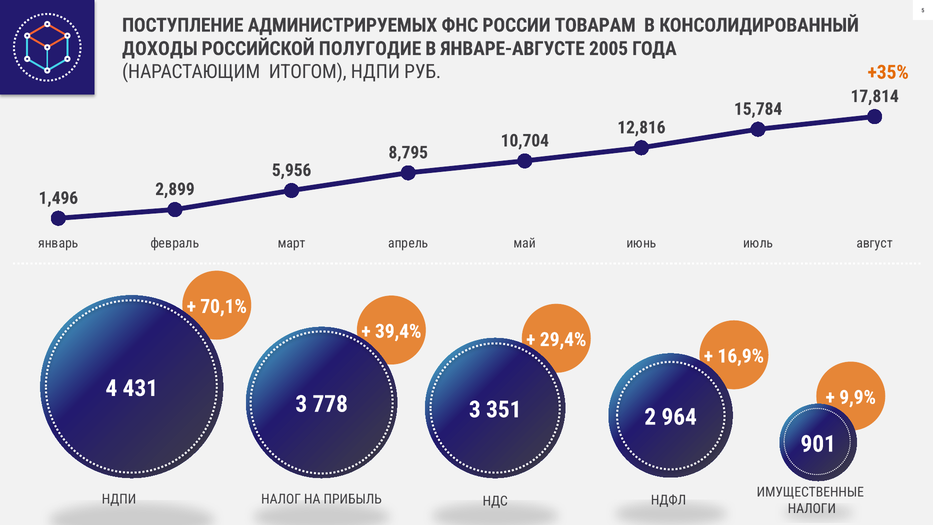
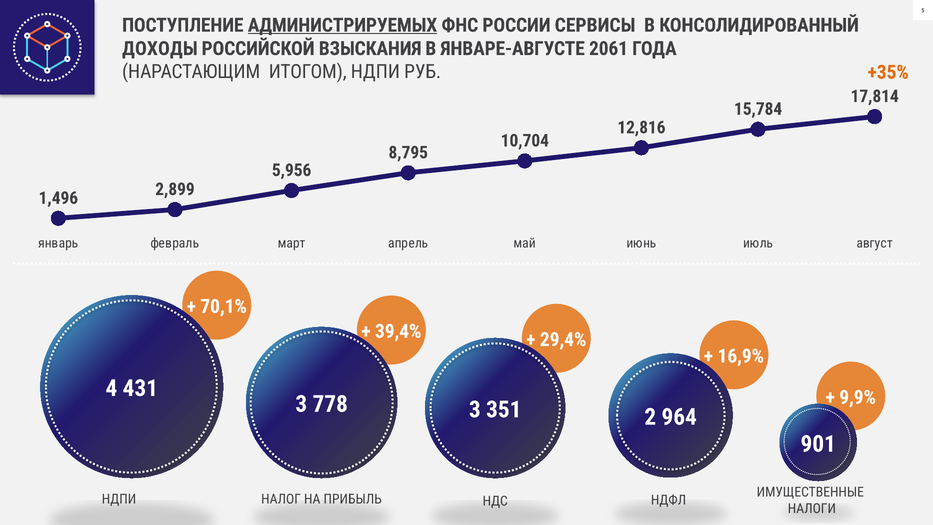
АДМИНИСТРИРУЕМЫХ underline: none -> present
ТОВАРАМ: ТОВАРАМ -> СЕРВИСЫ
ПОЛУГОДИЕ: ПОЛУГОДИЕ -> ВЗЫСКАНИЯ
2005: 2005 -> 2061
